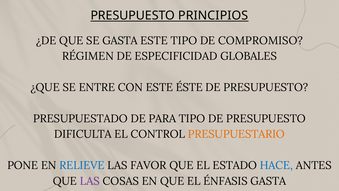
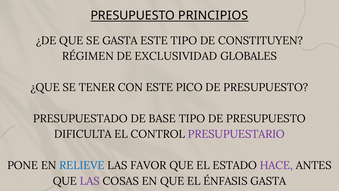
COMPROMISO: COMPROMISO -> CONSTITUYEN
ESPECIFICIDAD: ESPECIFICIDAD -> EXCLUSIVIDAD
ENTRE: ENTRE -> TENER
ÉSTE: ÉSTE -> PICO
PARA: PARA -> BASE
PRESUPUESTARIO colour: orange -> purple
HACE colour: blue -> purple
